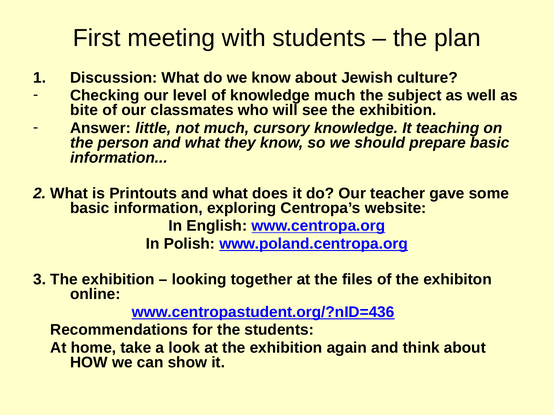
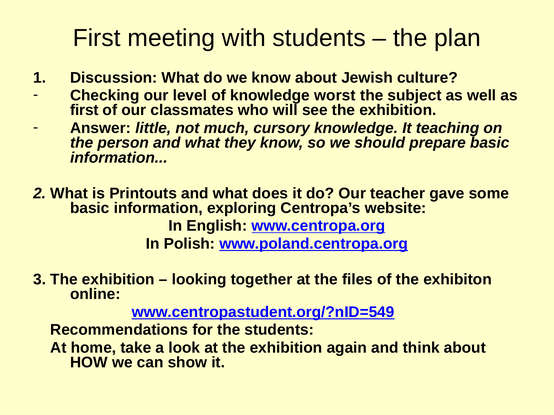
knowledge much: much -> worst
bite at (84, 110): bite -> first
www.centropastudent.org/?nID=436: www.centropastudent.org/?nID=436 -> www.centropastudent.org/?nID=549
